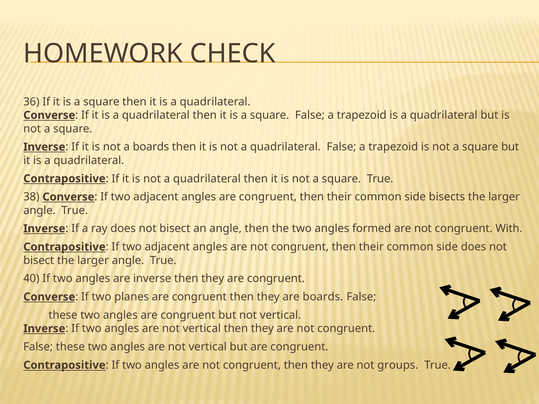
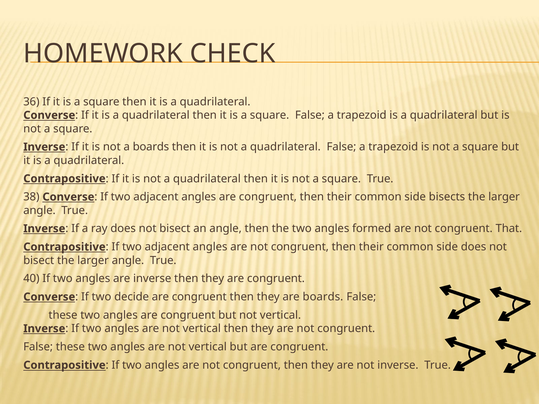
With: With -> That
planes: planes -> decide
not groups: groups -> inverse
